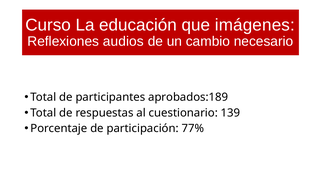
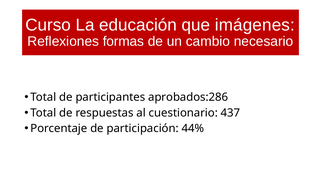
audios: audios -> formas
aprobados:189: aprobados:189 -> aprobados:286
139: 139 -> 437
77%: 77% -> 44%
